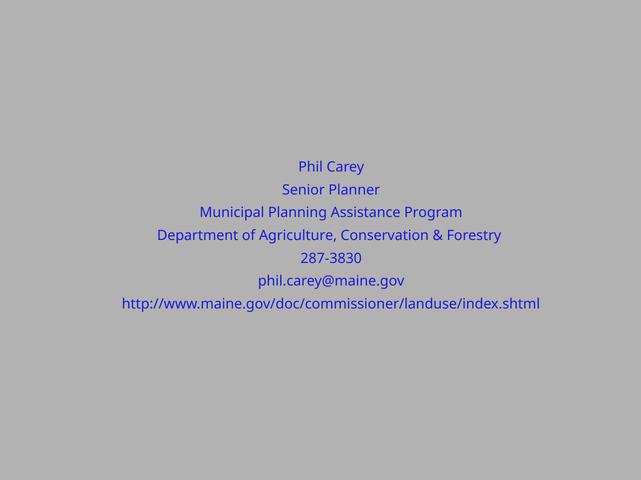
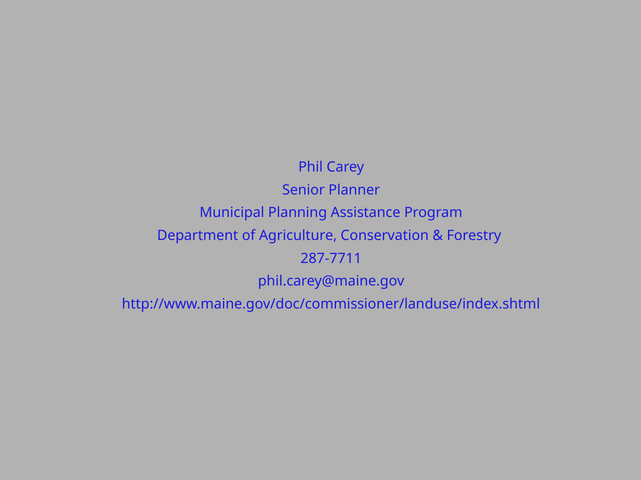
287-3830: 287-3830 -> 287-7711
